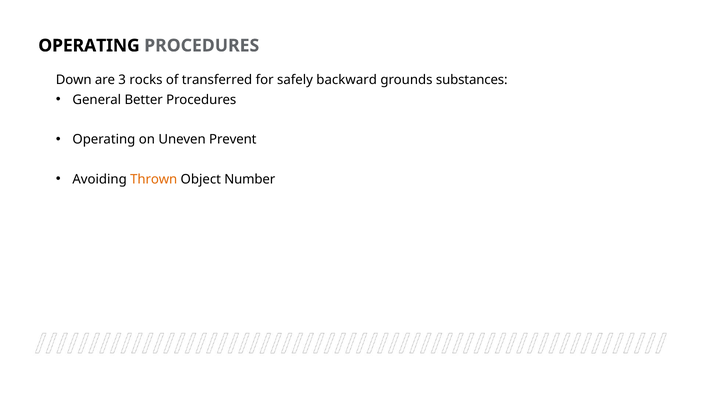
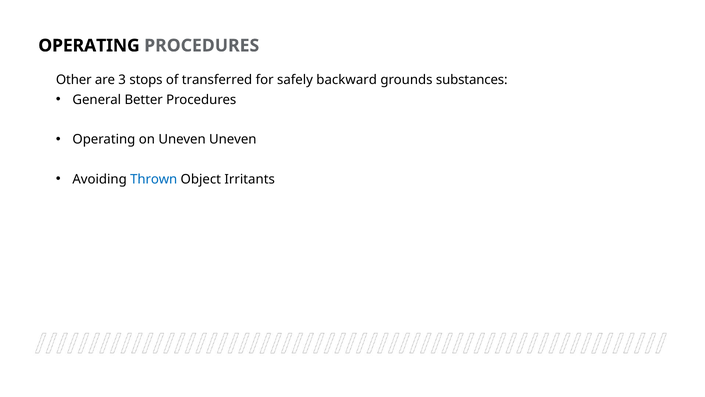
Down: Down -> Other
rocks: rocks -> stops
Uneven Prevent: Prevent -> Uneven
Thrown colour: orange -> blue
Number: Number -> Irritants
